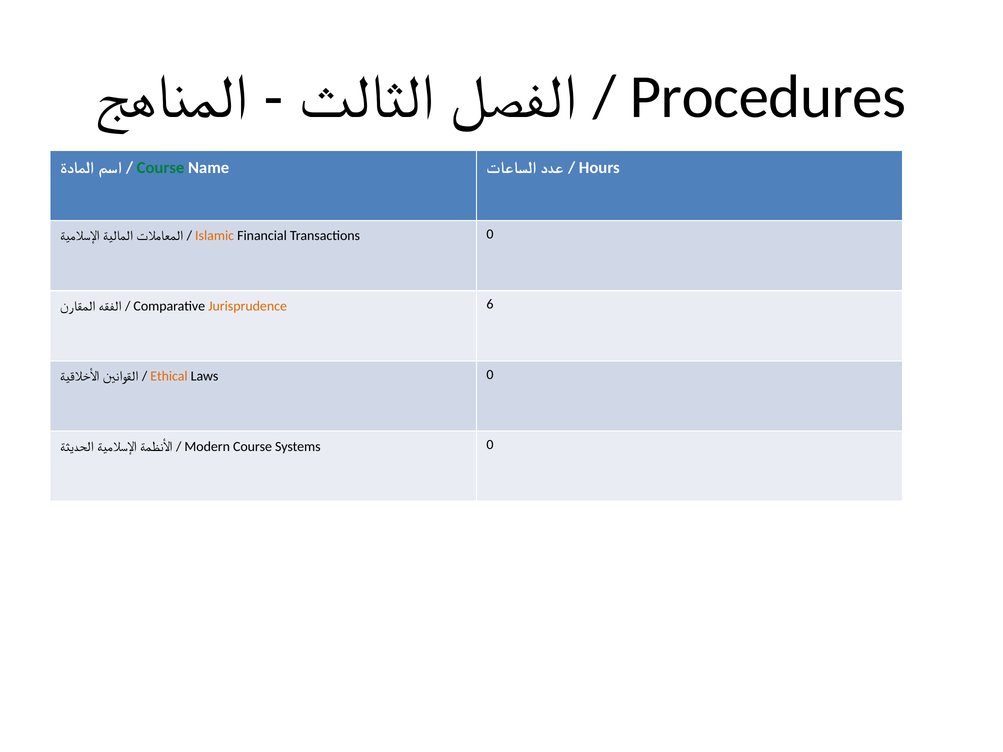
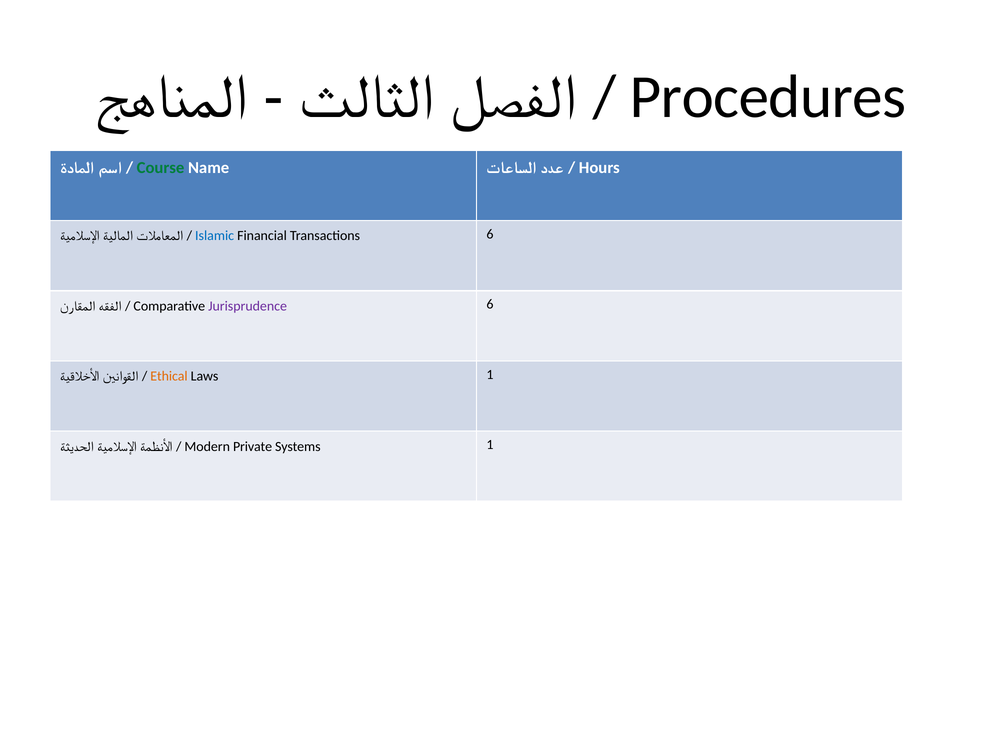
Islamic colour: orange -> blue
Transactions 0: 0 -> 6
Jurisprudence colour: orange -> purple
Laws 0: 0 -> 1
Modern Course: Course -> Private
Systems 0: 0 -> 1
